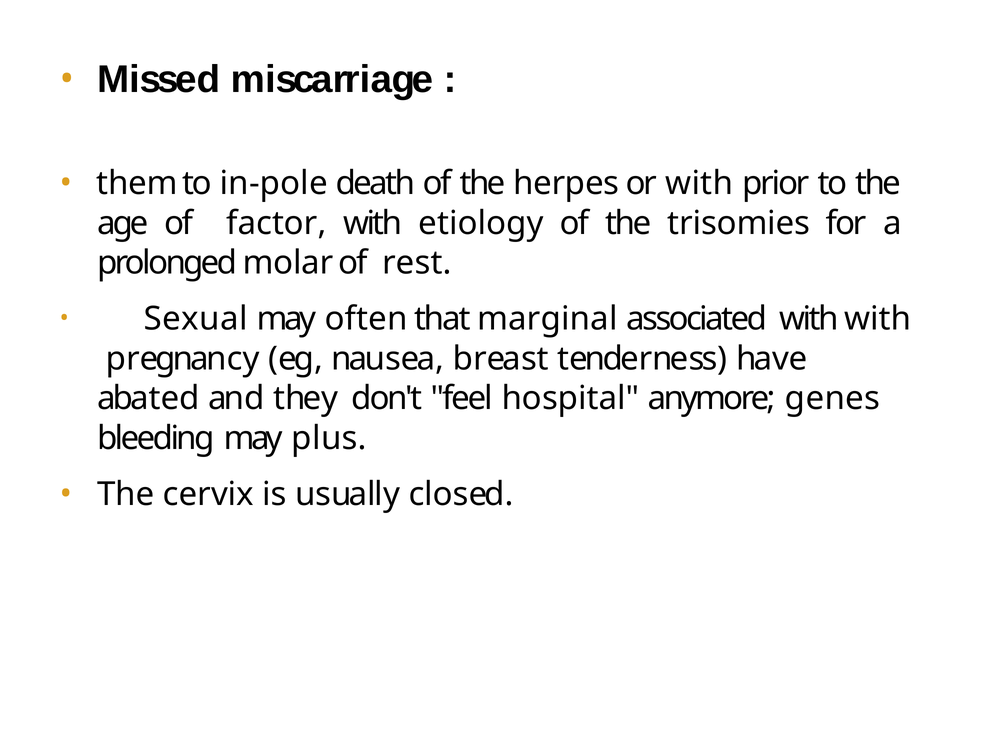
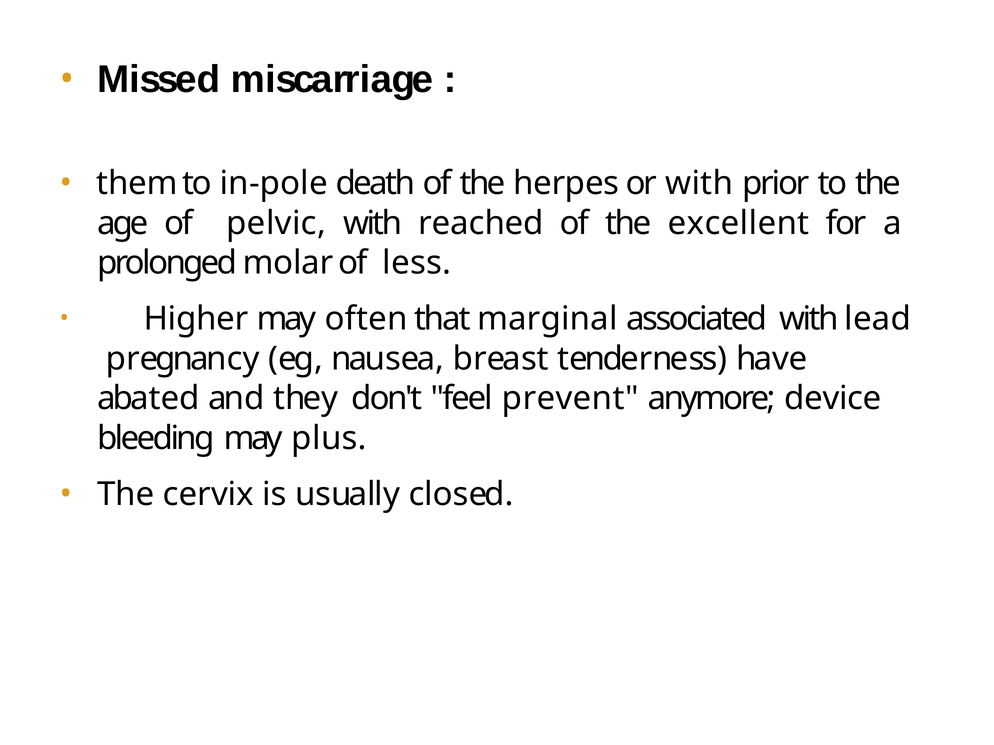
factor: factor -> pelvic
etiology: etiology -> reached
trisomies: trisomies -> excellent
rest: rest -> less
Sexual: Sexual -> Higher
with with: with -> lead
hospital: hospital -> prevent
genes: genes -> device
